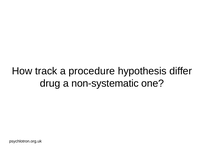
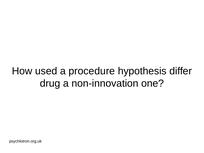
track: track -> used
non-systematic: non-systematic -> non-innovation
